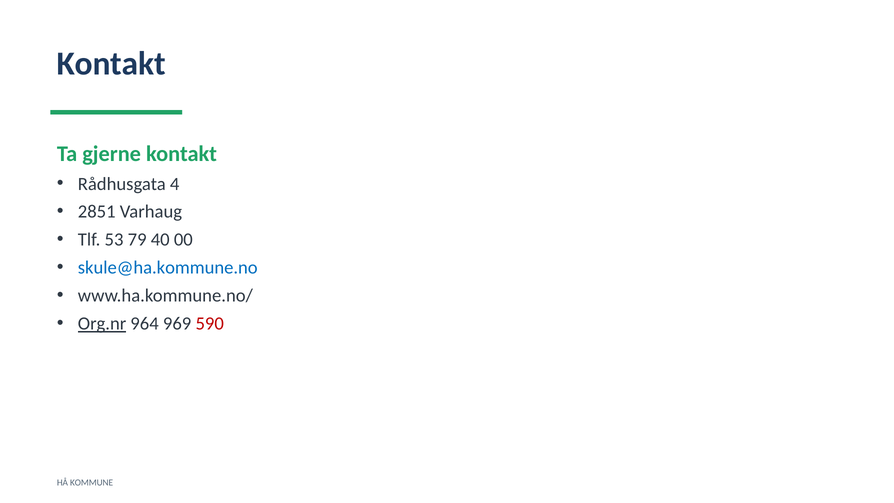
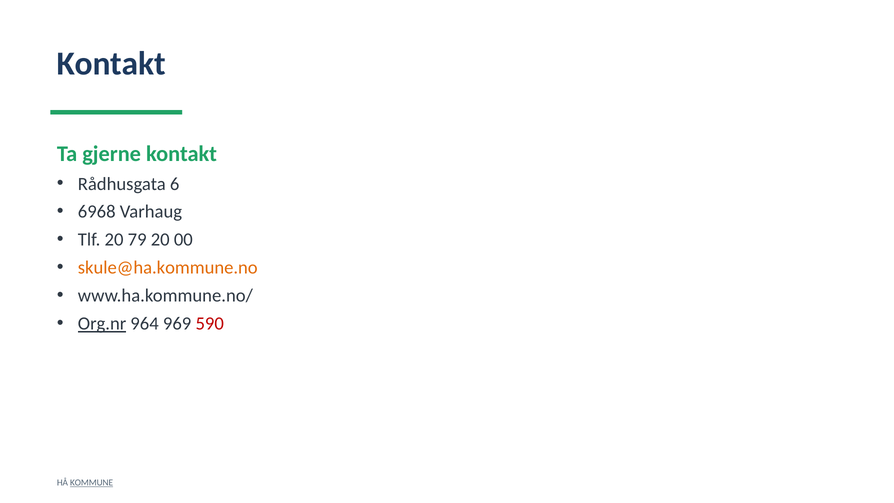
4: 4 -> 6
2851: 2851 -> 6968
Tlf 53: 53 -> 20
79 40: 40 -> 20
skule@ha.kommune.no colour: blue -> orange
KOMMUNE underline: none -> present
